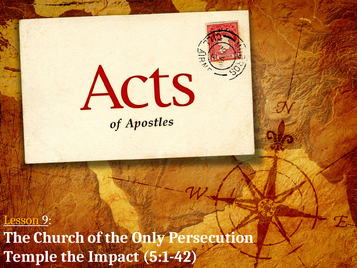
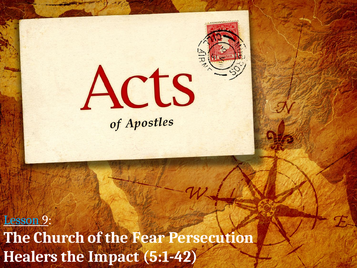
Lesson colour: yellow -> light blue
Only: Only -> Fear
Temple: Temple -> Healers
